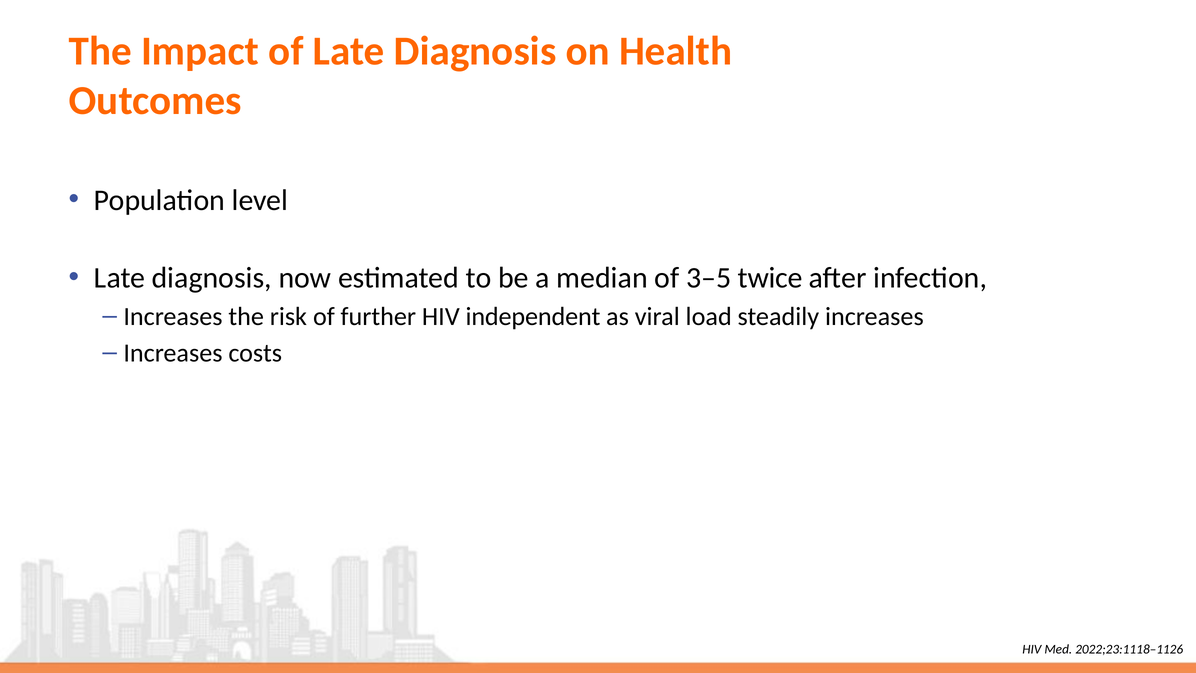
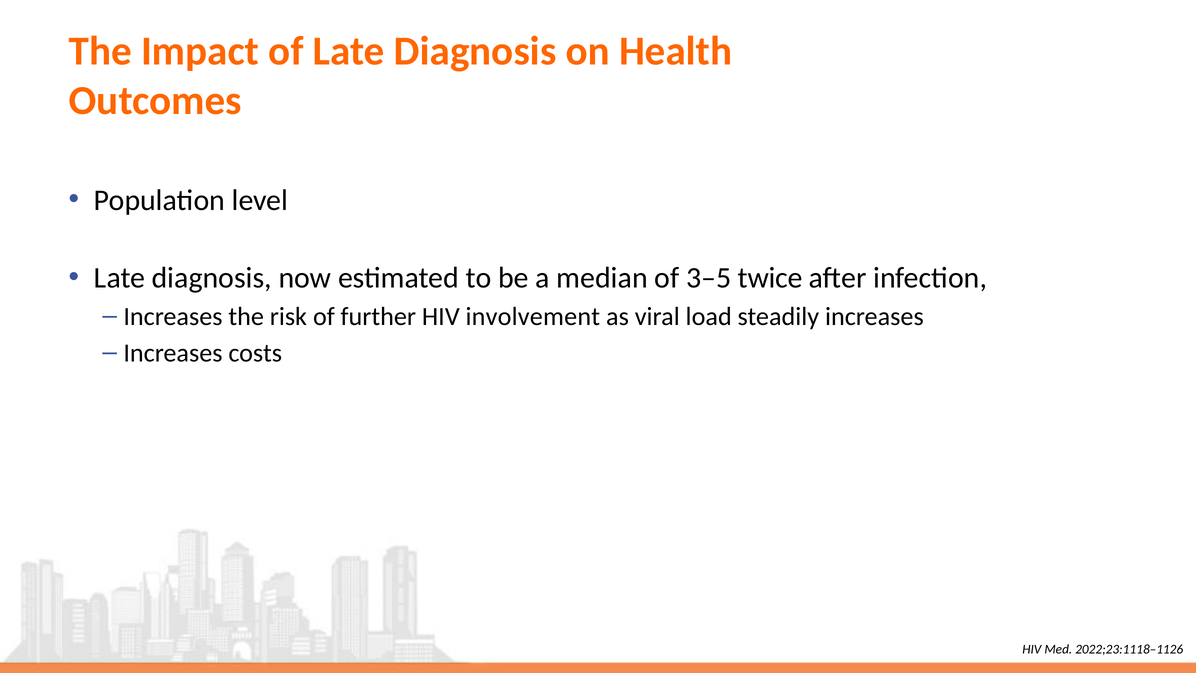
independent: independent -> involvement
